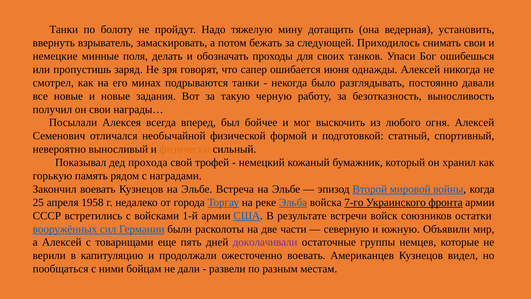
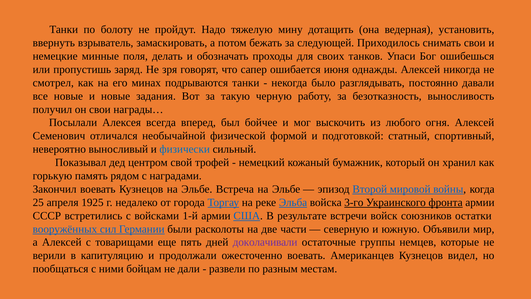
физически colour: orange -> blue
прохода: прохода -> центром
1958: 1958 -> 1925
7-го: 7-го -> 3-го
